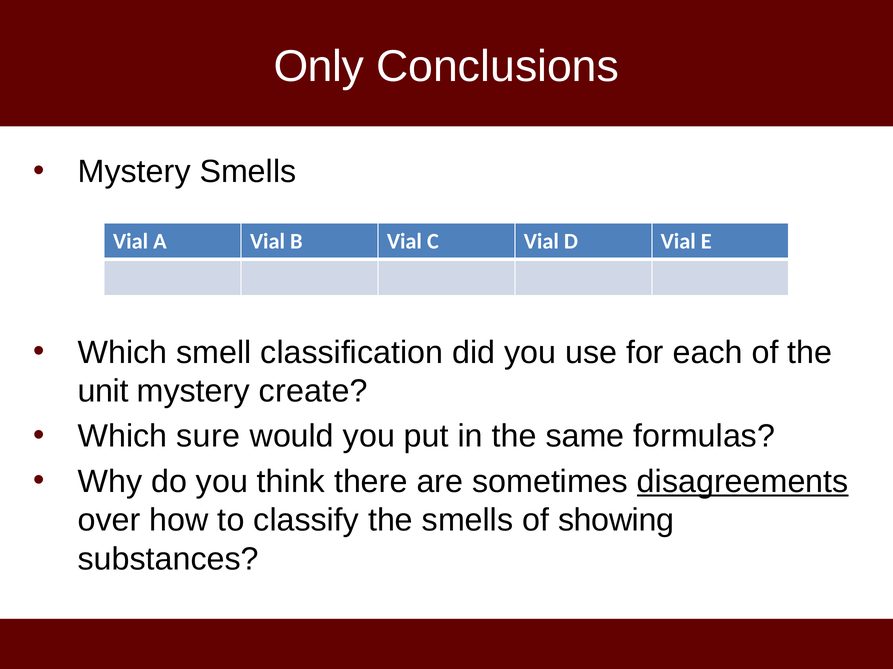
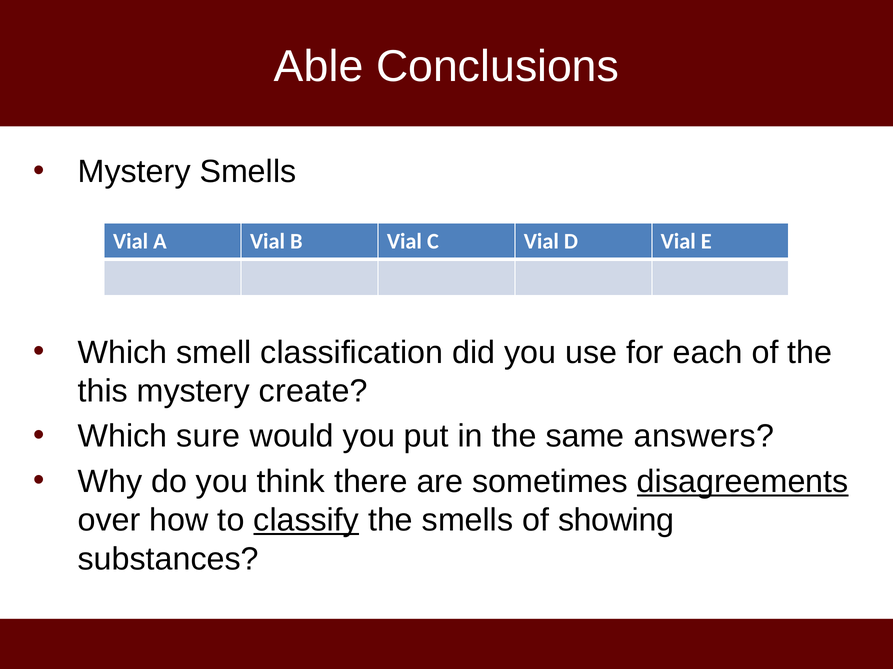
Only: Only -> Able
unit: unit -> this
formulas: formulas -> answers
classify underline: none -> present
